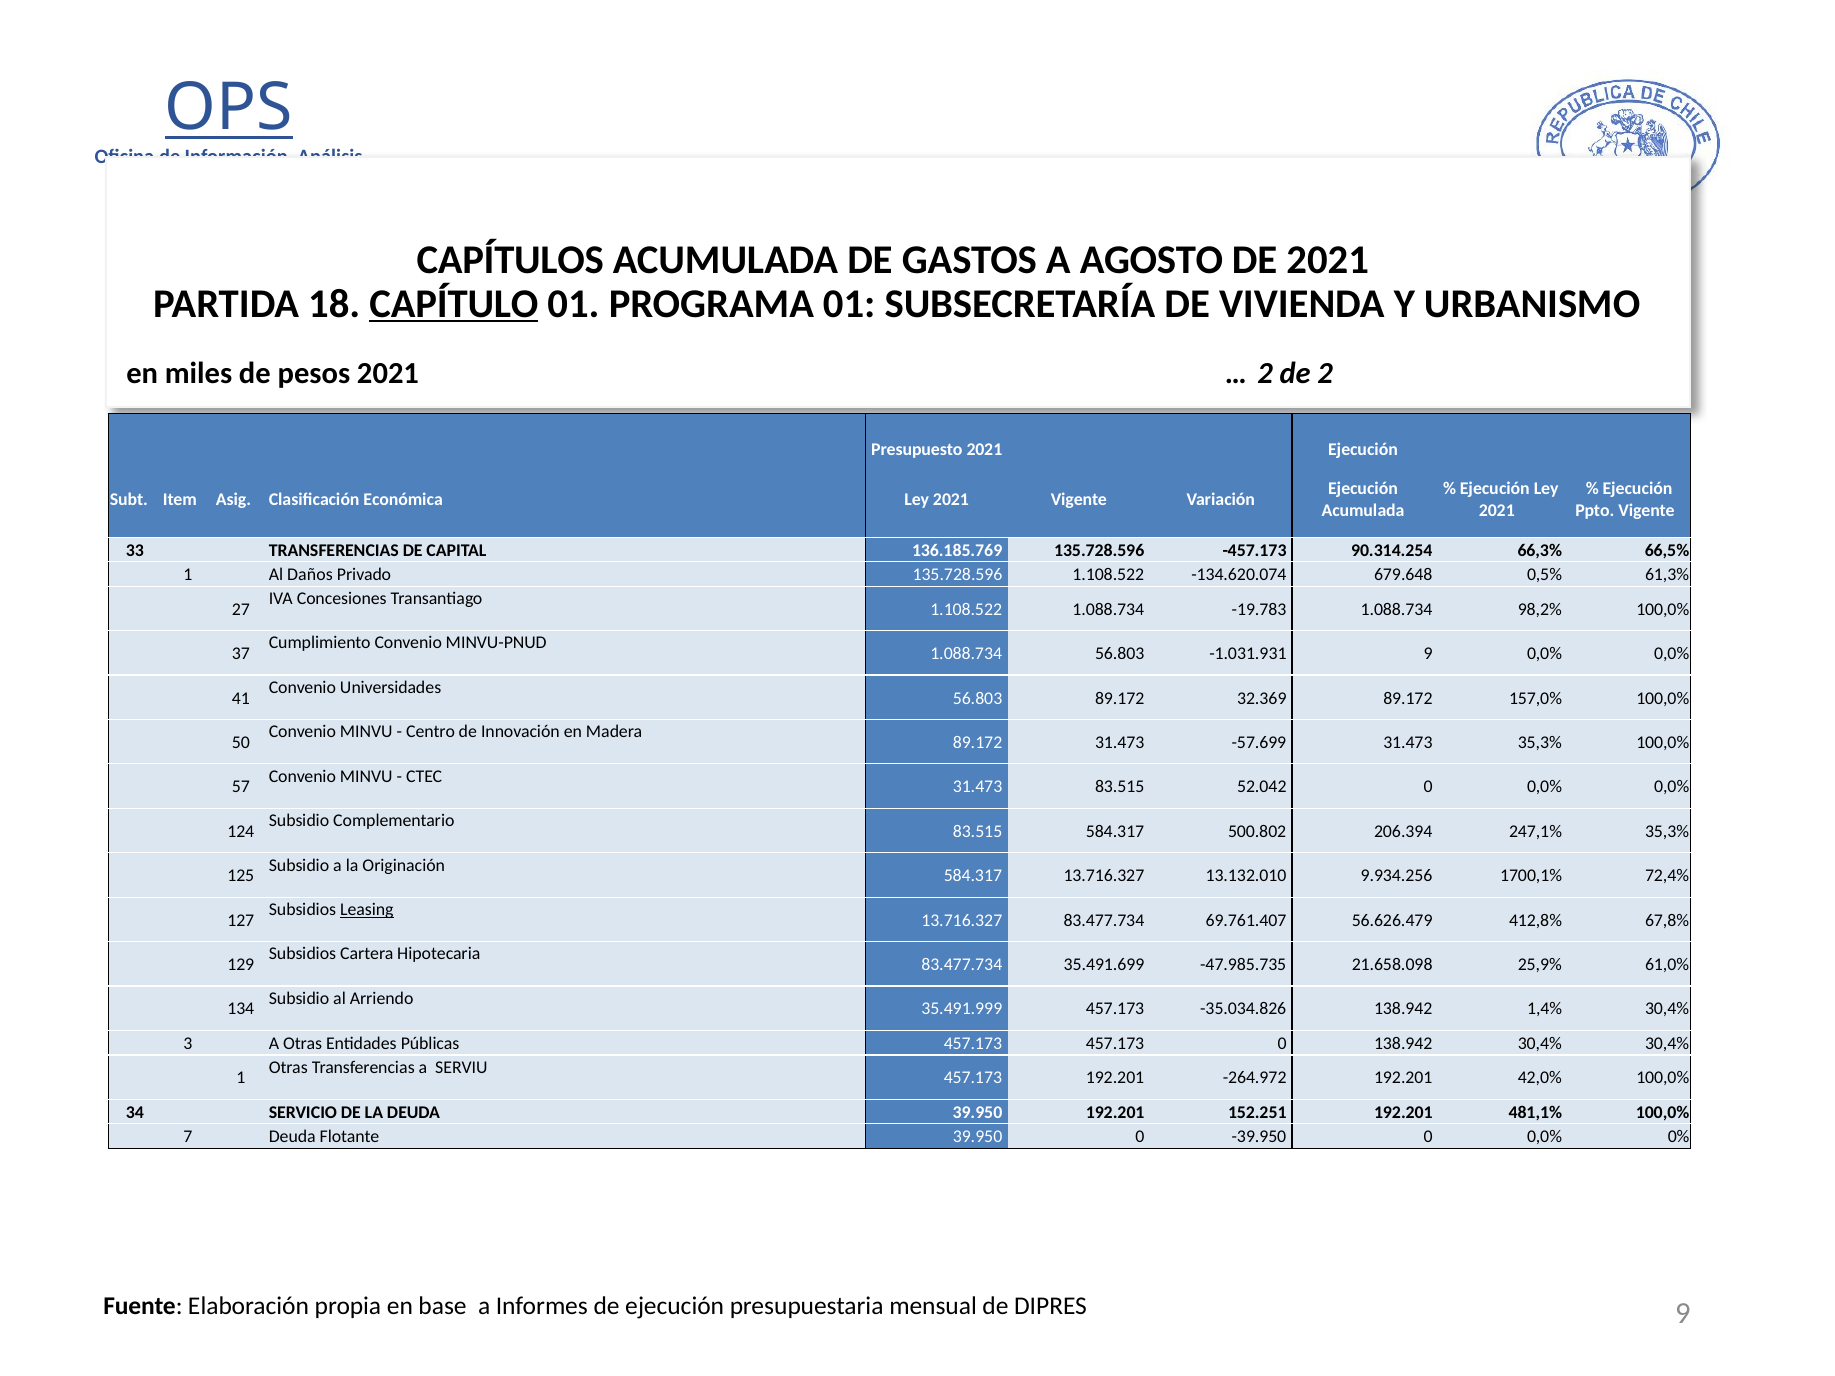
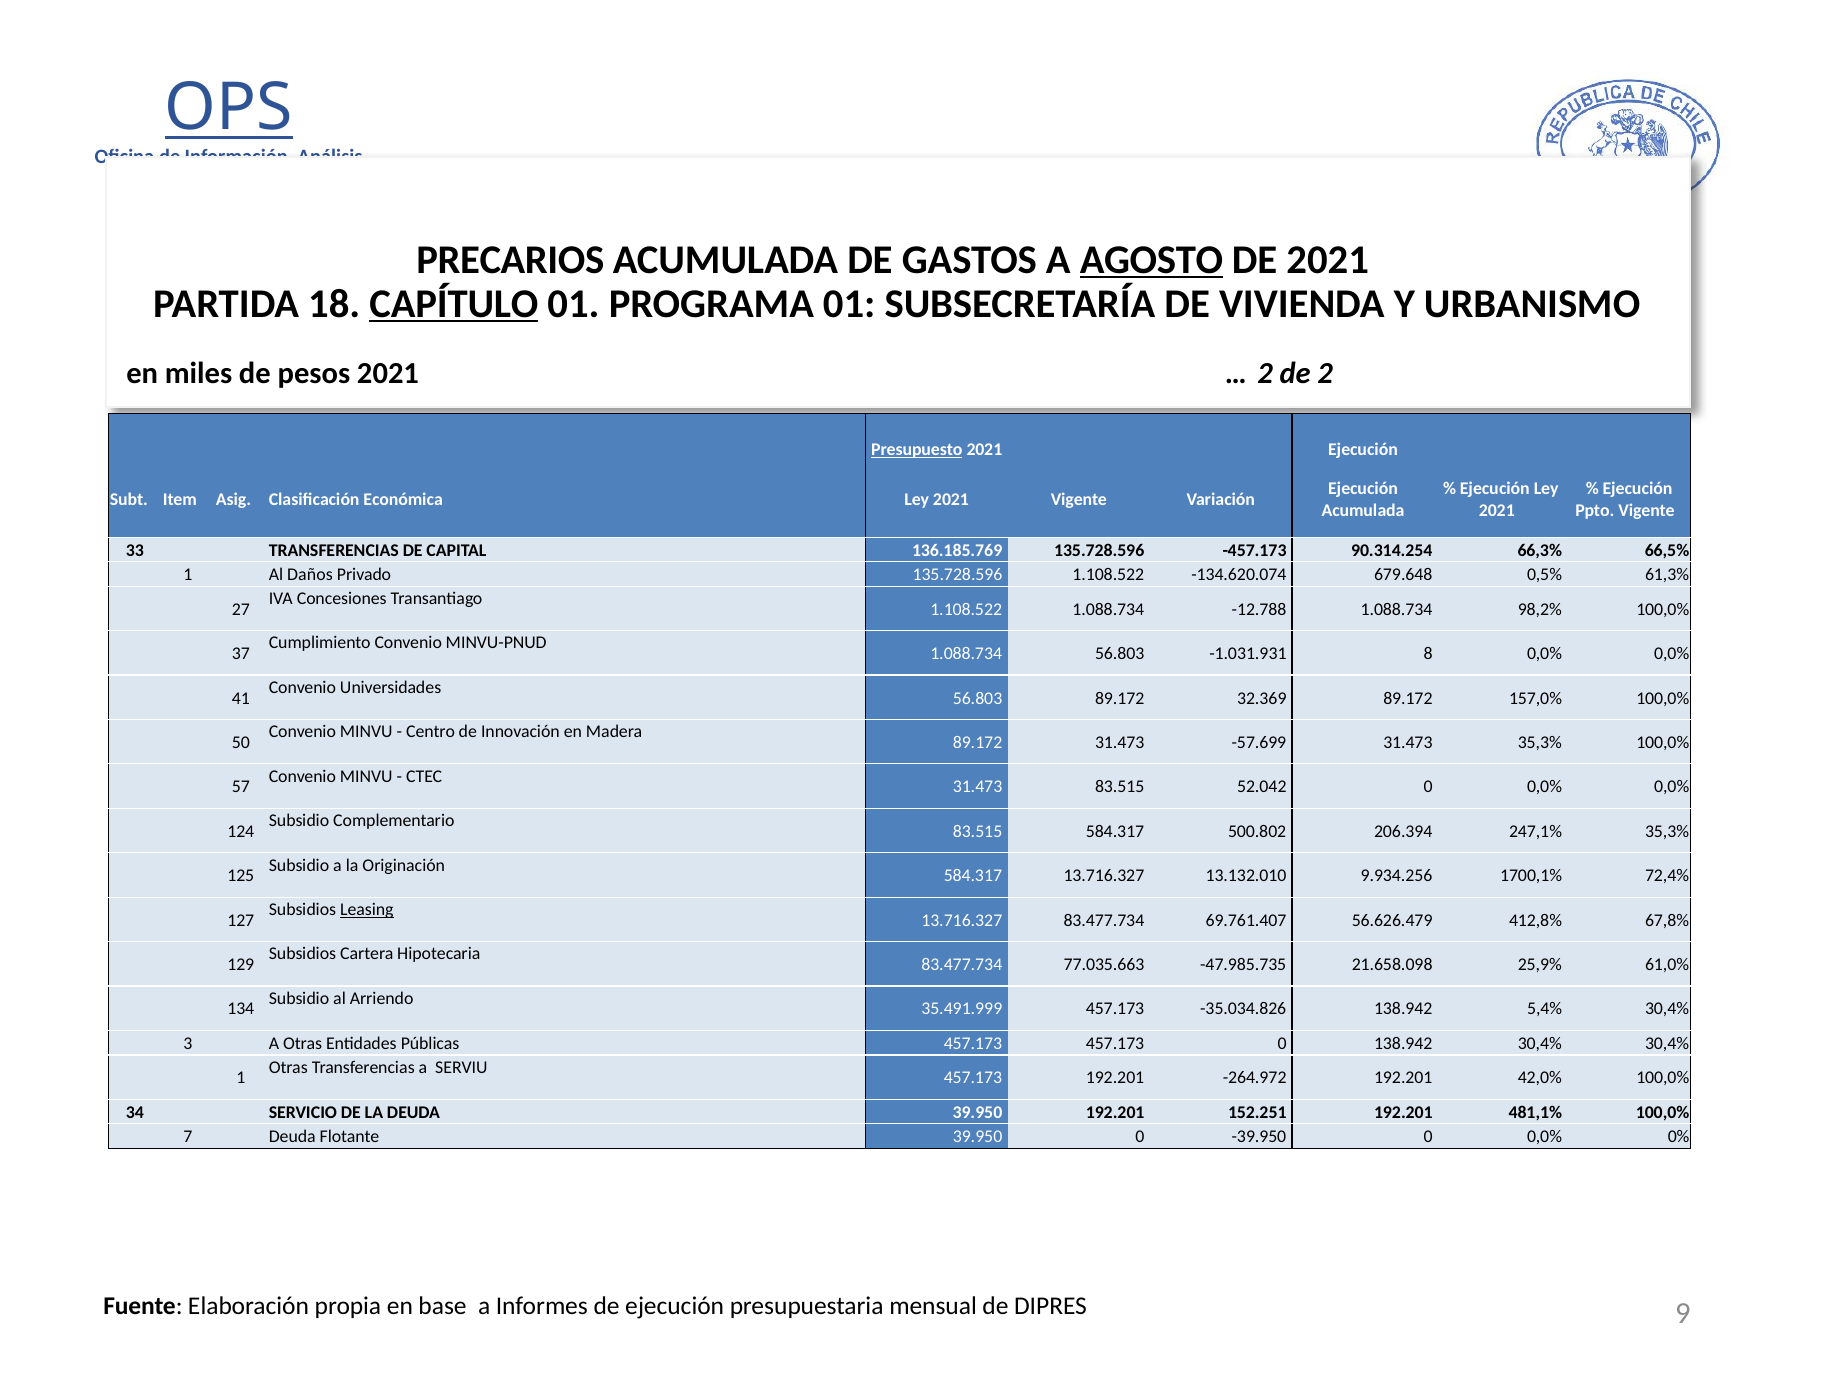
CAPÍTULOS: CAPÍTULOS -> PRECARIOS
AGOSTO underline: none -> present
Presupuesto underline: none -> present
-19.783: -19.783 -> -12.788
-1.031.931 9: 9 -> 8
35.491.699: 35.491.699 -> 77.035.663
1,4%: 1,4% -> 5,4%
